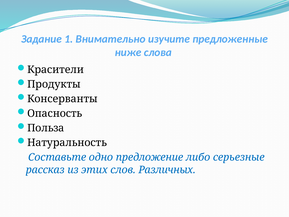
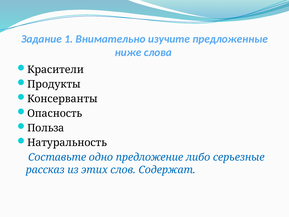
Различных: Различных -> Содержат
